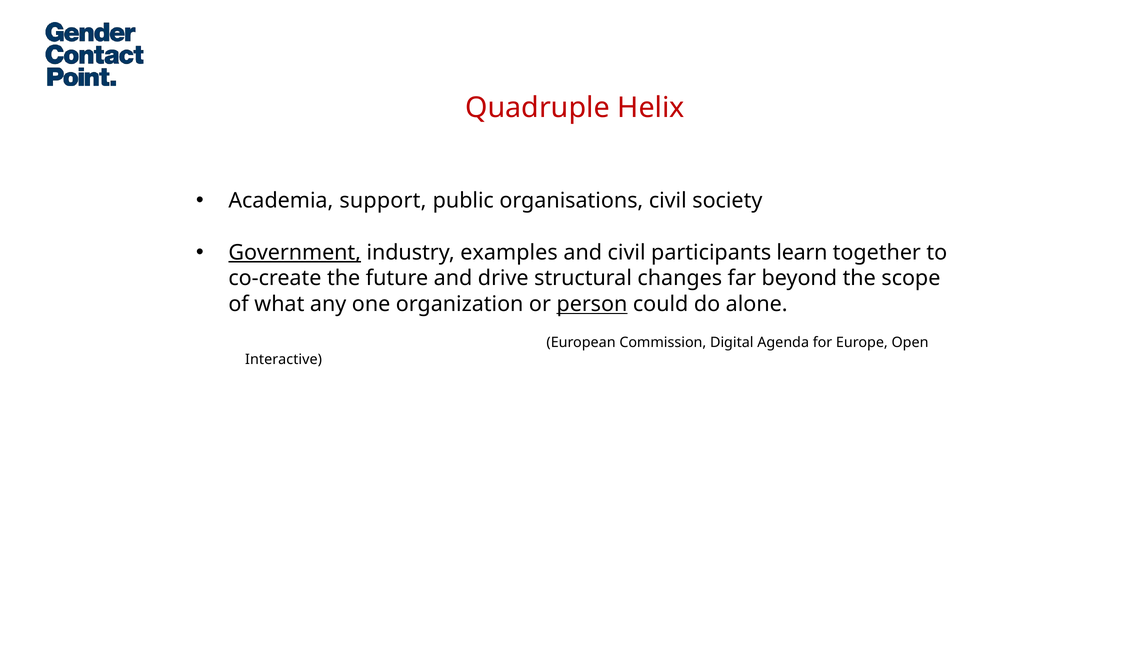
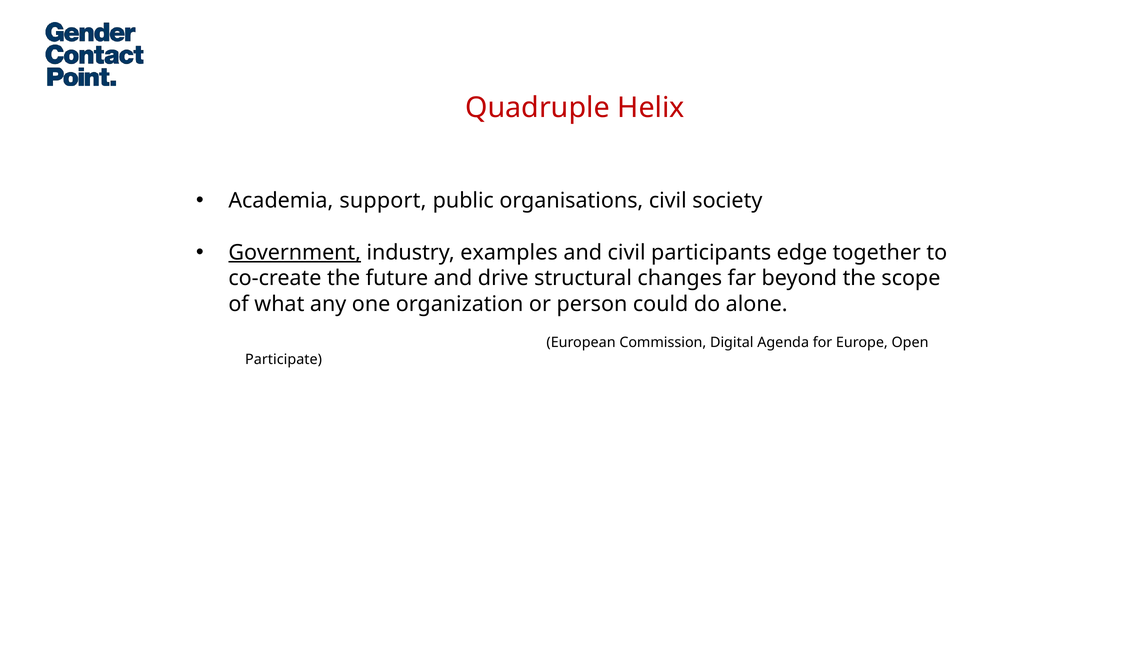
learn: learn -> edge
person underline: present -> none
Interactive: Interactive -> Participate
